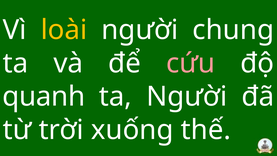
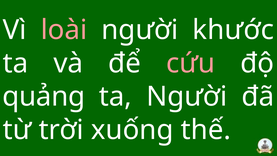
loài colour: yellow -> pink
chung: chung -> khước
quanh: quanh -> quảng
